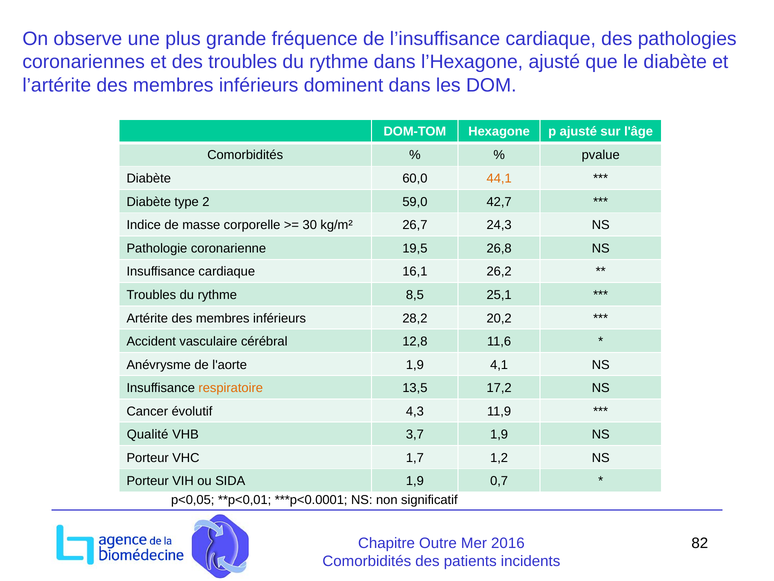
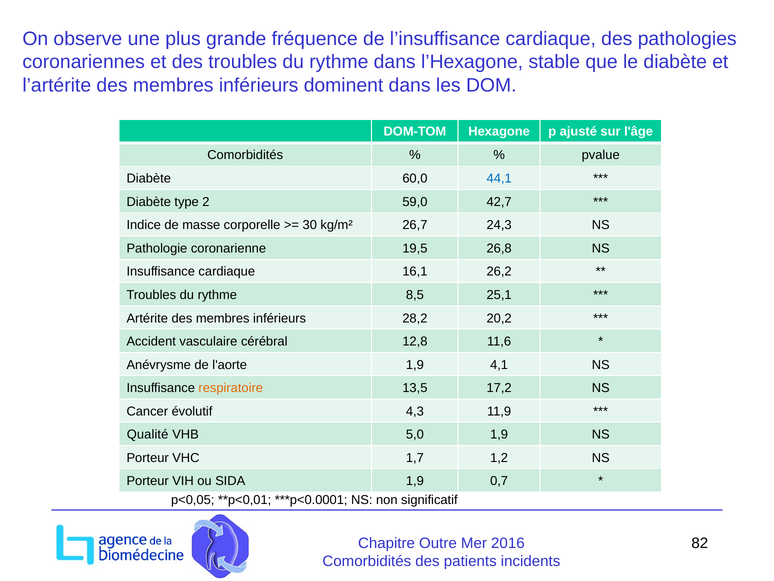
l’Hexagone ajusté: ajusté -> stable
44,1 colour: orange -> blue
3,7: 3,7 -> 5,0
